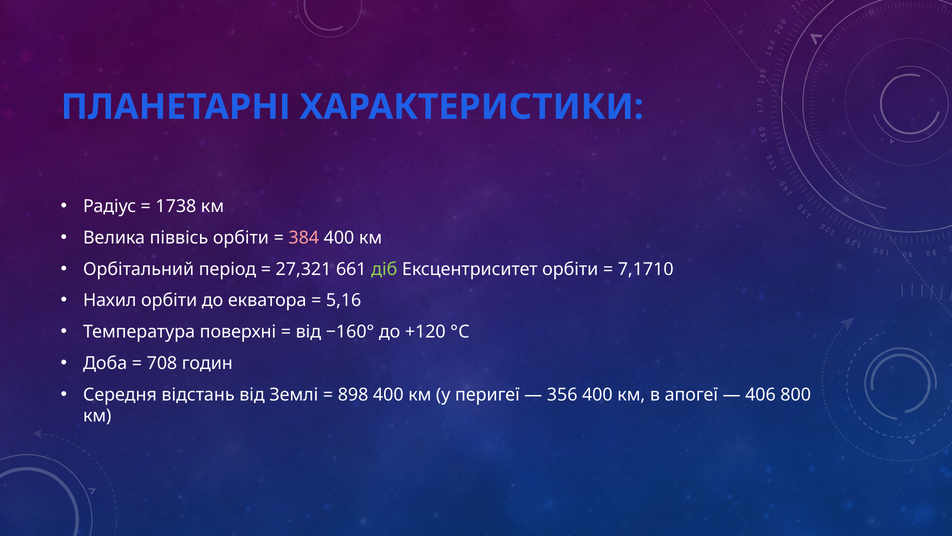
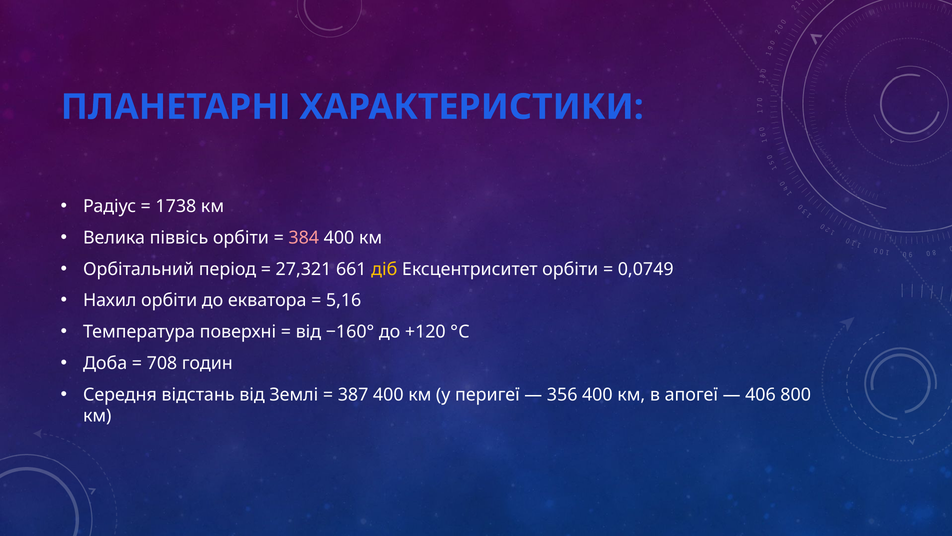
діб colour: light green -> yellow
7,1710: 7,1710 -> 0,0749
898: 898 -> 387
